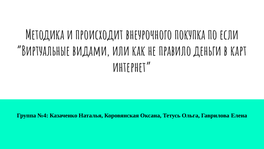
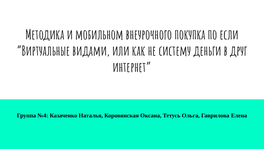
происходит: происходит -> мобильном
правило: правило -> систему
карт: карт -> друг
